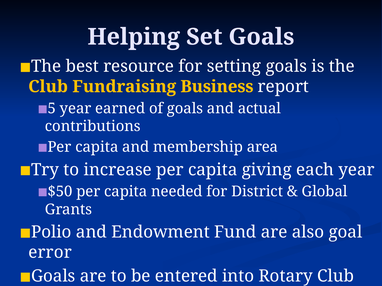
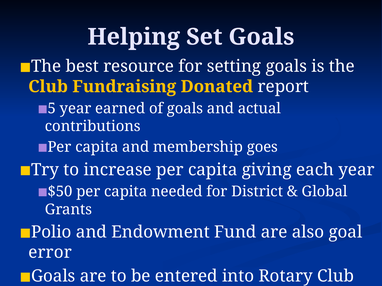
Business: Business -> Donated
area: area -> goes
